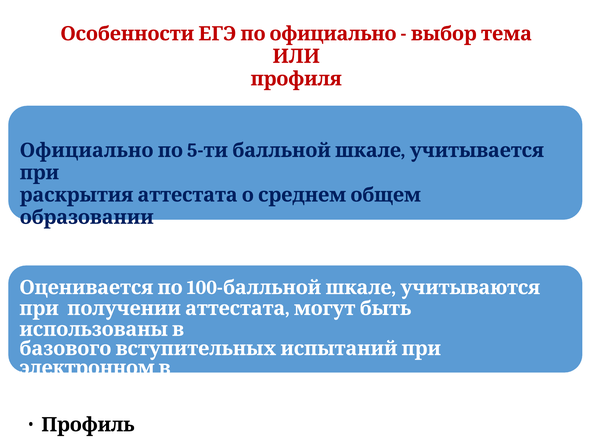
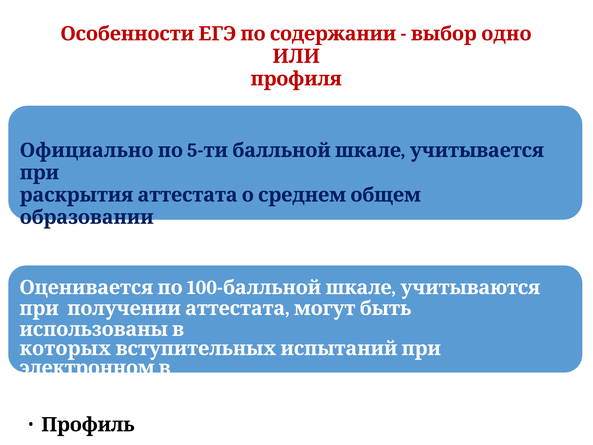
по официально: официально -> содержании
тема: тема -> одно
базового: базового -> которых
